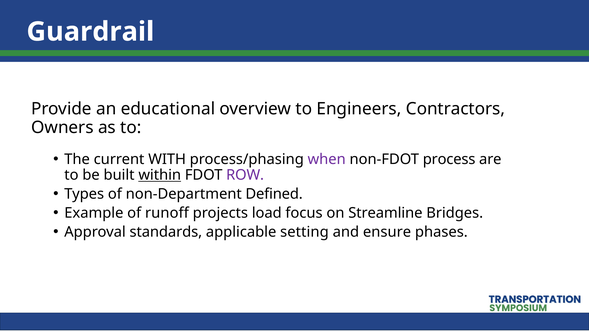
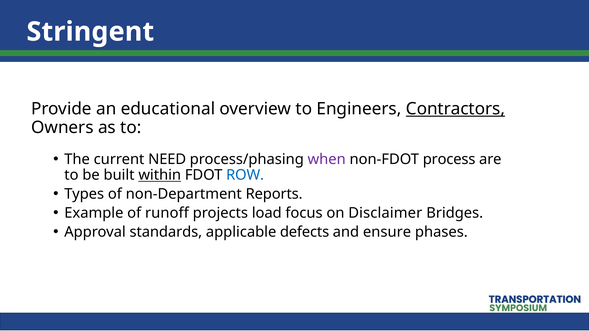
Guardrail: Guardrail -> Stringent
Contractors underline: none -> present
WITH: WITH -> NEED
ROW colour: purple -> blue
Defined: Defined -> Reports
Streamline: Streamline -> Disclaimer
setting: setting -> defects
